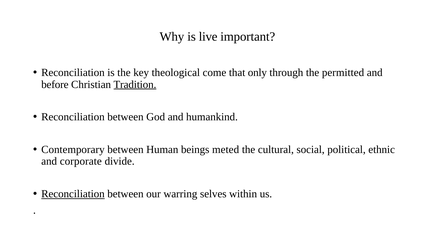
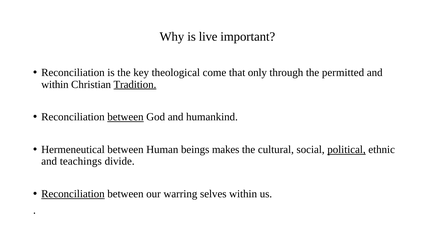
before at (55, 84): before -> within
between at (125, 117) underline: none -> present
Contemporary: Contemporary -> Hermeneutical
meted: meted -> makes
political underline: none -> present
corporate: corporate -> teachings
